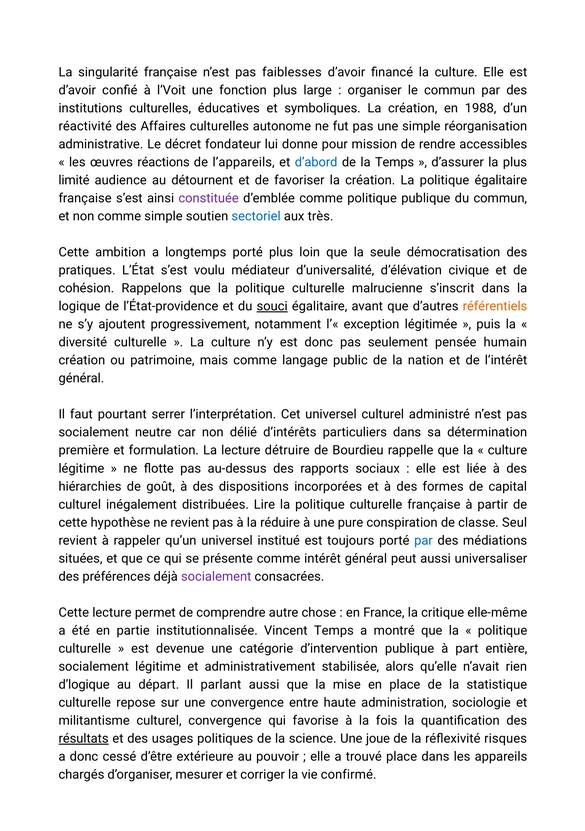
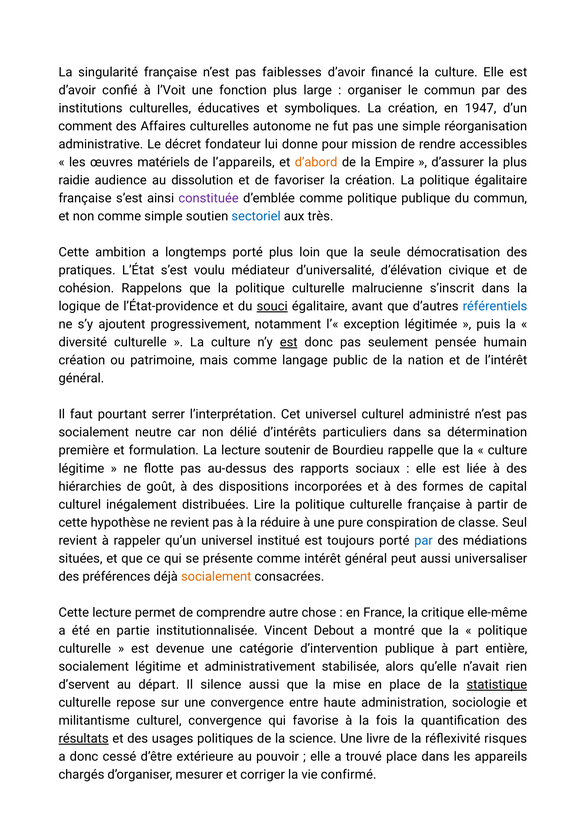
1988: 1988 -> 1947
réactivité: réactivité -> comment
réactions: réactions -> matériels
d’abord colour: blue -> orange
la Temps: Temps -> Empire
limité: limité -> raidie
détournent: détournent -> dissolution
référentiels colour: orange -> blue
est at (289, 342) underline: none -> present
détruire: détruire -> soutenir
socialement at (216, 576) colour: purple -> orange
Vincent Temps: Temps -> Debout
d’logique: d’logique -> d’servent
parlant: parlant -> silence
statistique underline: none -> present
joue: joue -> livre
